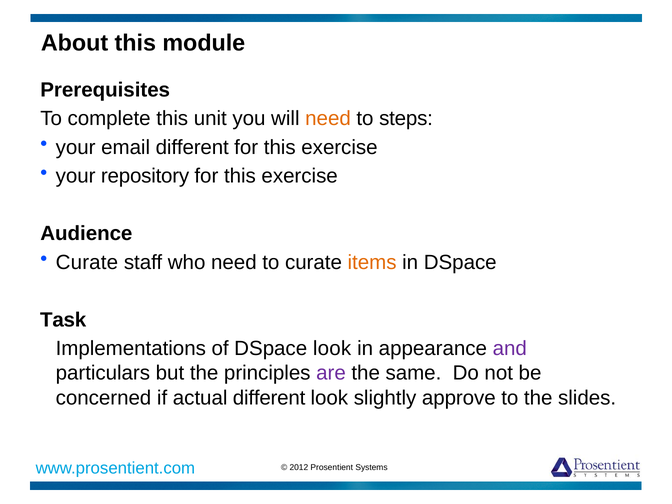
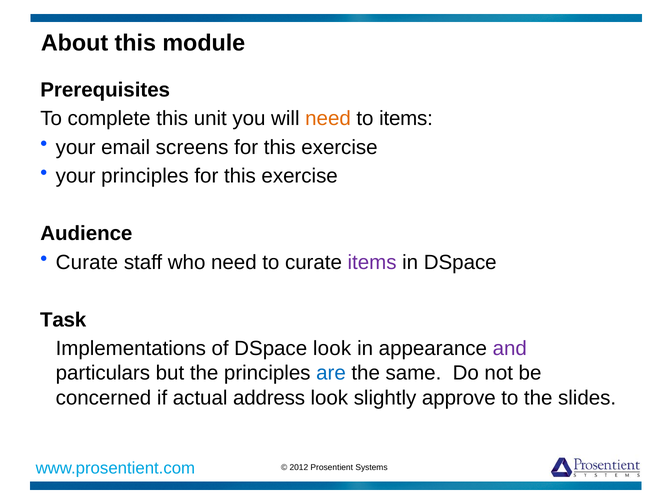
to steps: steps -> items
email different: different -> screens
your repository: repository -> principles
items at (372, 262) colour: orange -> purple
are colour: purple -> blue
actual different: different -> address
